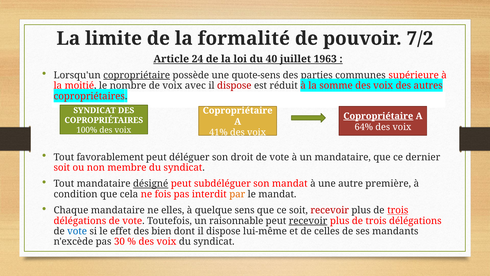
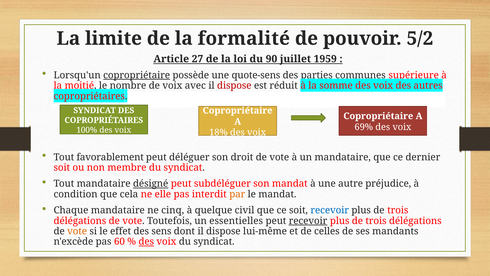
7/2: 7/2 -> 5/2
24: 24 -> 27
40: 40 -> 90
1963: 1963 -> 1959
Copropriétaire at (378, 116) underline: present -> none
64%: 64% -> 69%
41%: 41% -> 18%
première: première -> préjudice
fois: fois -> elle
elles: elles -> cinq
sens: sens -> civil
recevoir at (330, 210) colour: red -> blue
trois at (398, 210) underline: present -> none
raisonnable: raisonnable -> essentielles
vote at (77, 231) colour: blue -> orange
bien: bien -> sens
30: 30 -> 60
des at (146, 241) underline: none -> present
